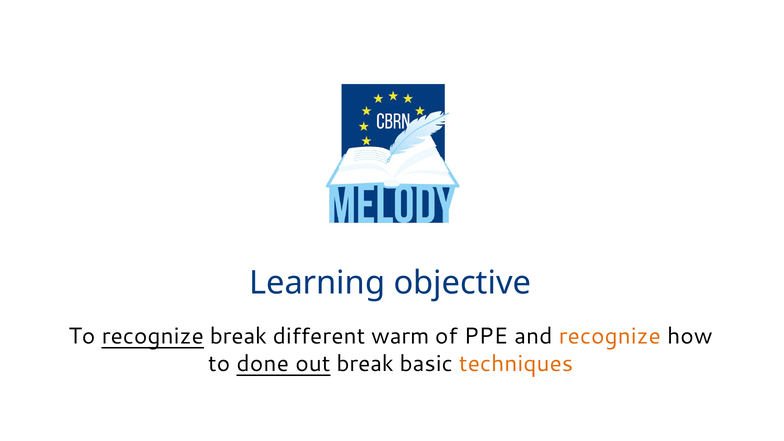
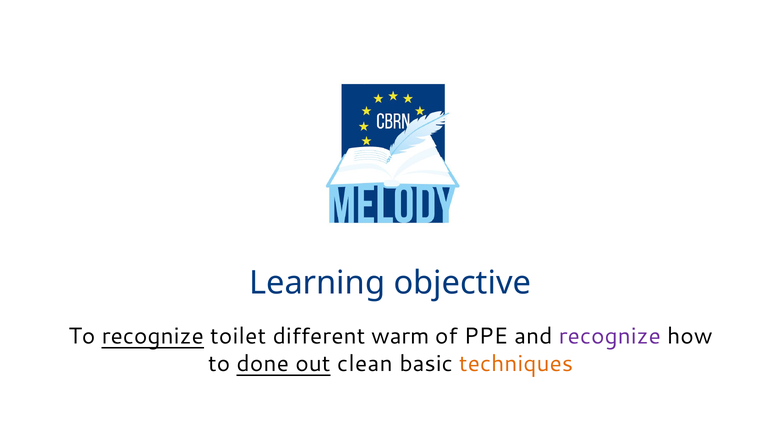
recognize break: break -> toilet
recognize at (610, 336) colour: orange -> purple
out break: break -> clean
